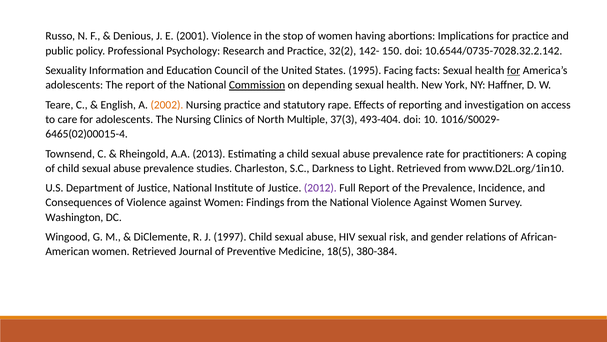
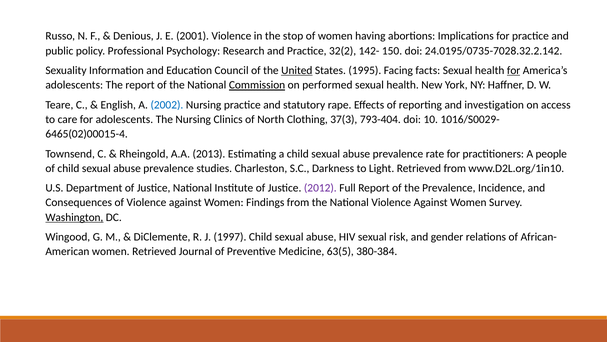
10.6544/0735-7028.32.2.142: 10.6544/0735-7028.32.2.142 -> 24.0195/0735-7028.32.2.142
United underline: none -> present
depending: depending -> performed
2002 colour: orange -> blue
Multiple: Multiple -> Clothing
493-404: 493-404 -> 793-404
coping: coping -> people
Washington underline: none -> present
18(5: 18(5 -> 63(5
